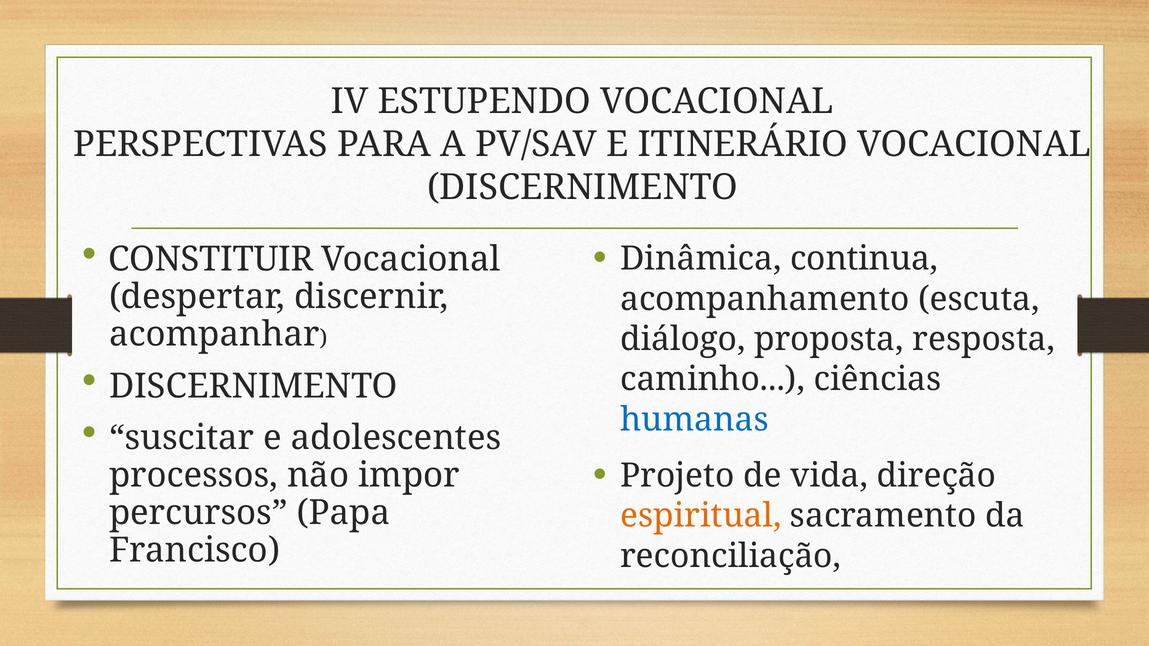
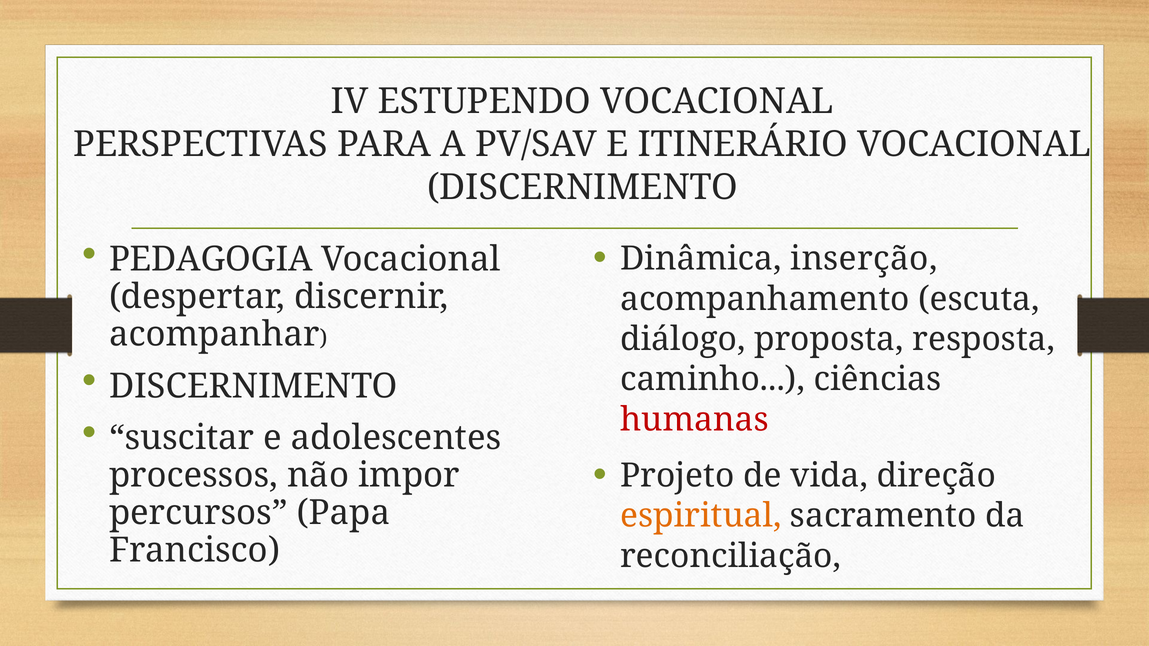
CONSTITUIR: CONSTITUIR -> PEDAGOGIA
continua: continua -> inserção
humanas colour: blue -> red
